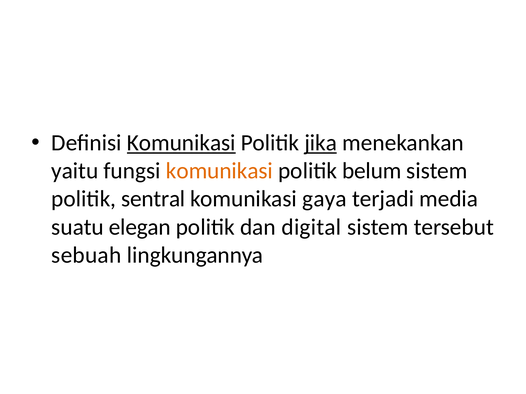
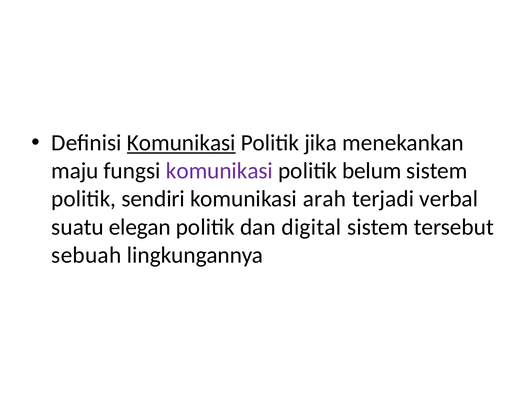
jika underline: present -> none
yaitu: yaitu -> maju
komunikasi at (219, 171) colour: orange -> purple
sentral: sentral -> sendiri
gaya: gaya -> arah
media: media -> verbal
